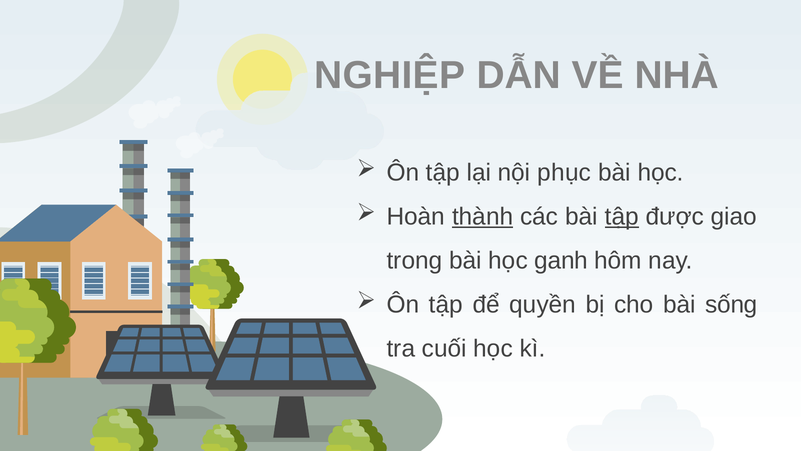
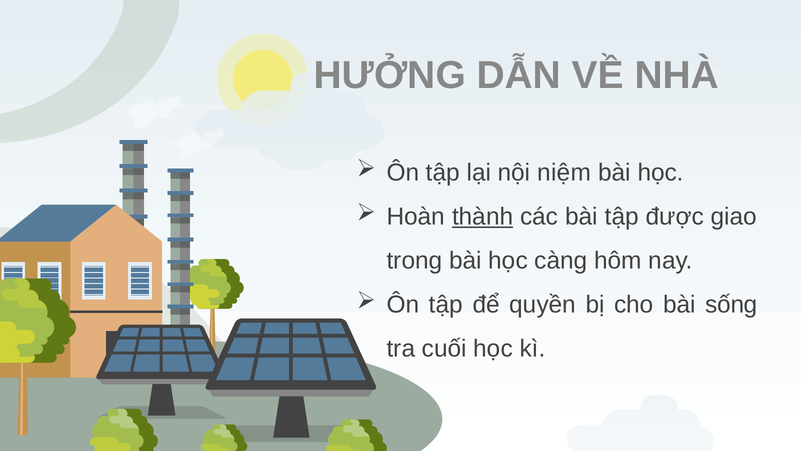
NGHIỆP: NGHIỆP -> HƯỞNG
phục: phục -> niệm
tập at (622, 216) underline: present -> none
ganh: ganh -> càng
